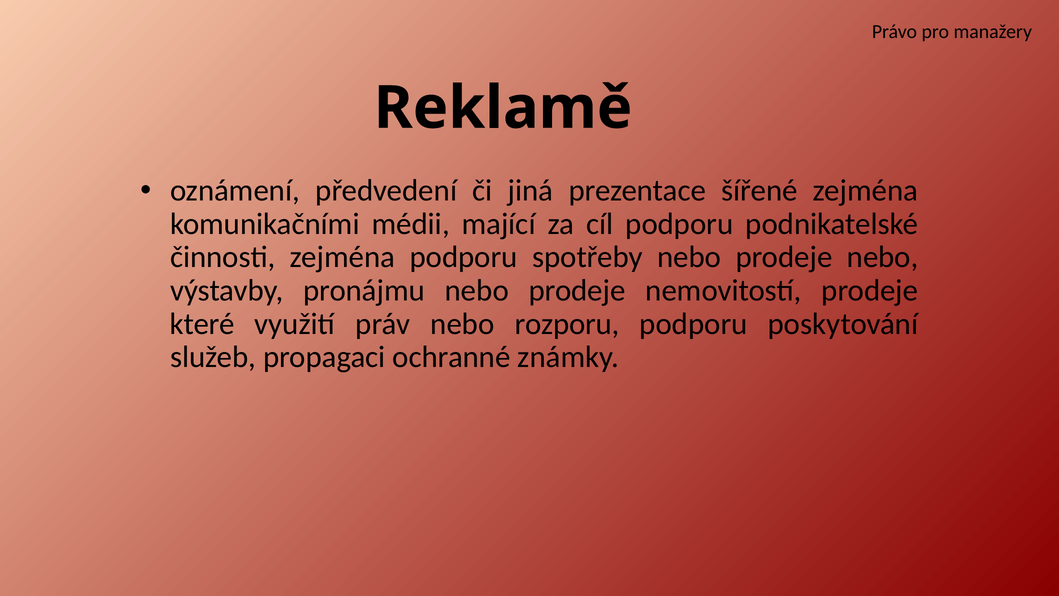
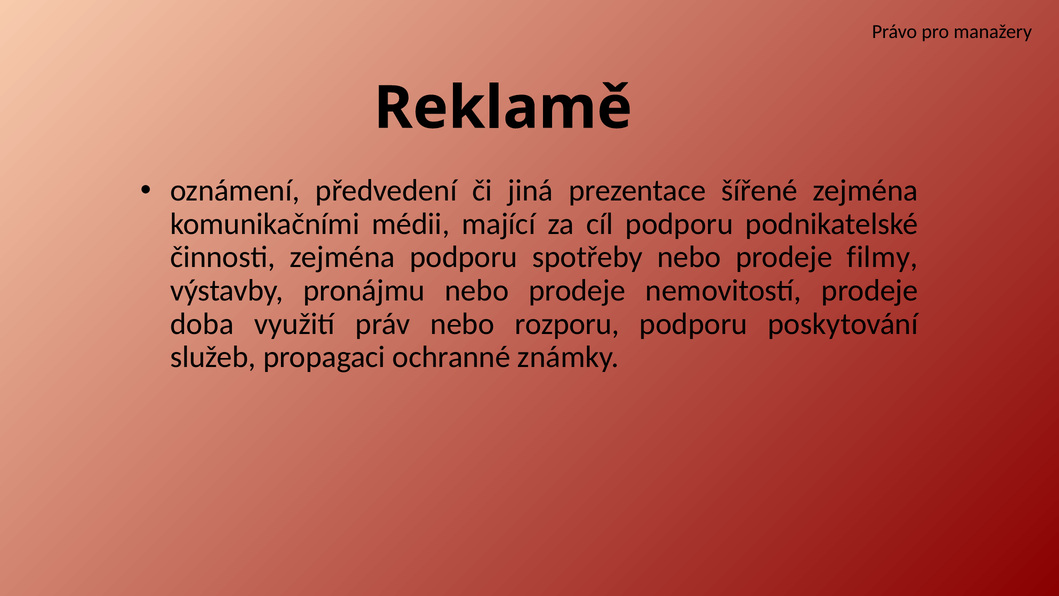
prodeje nebo: nebo -> filmy
které: které -> doba
